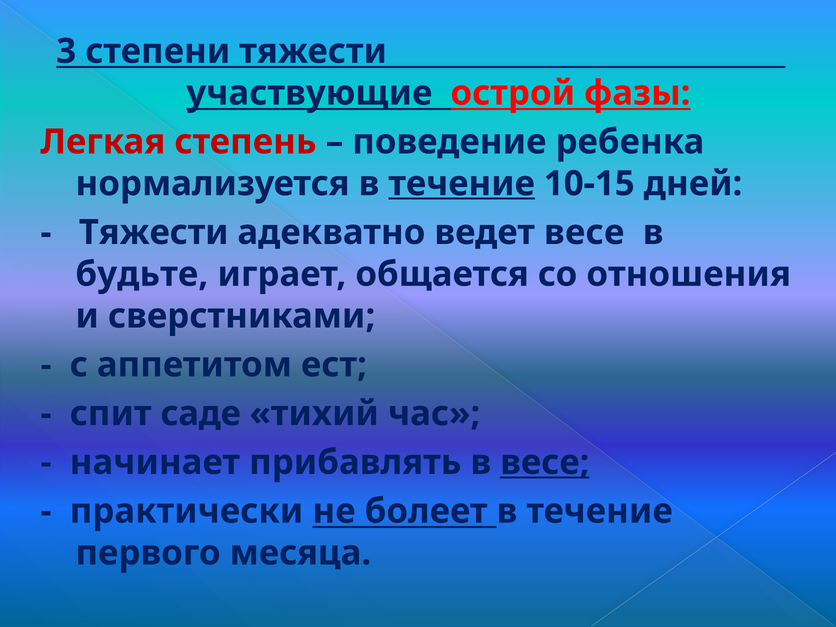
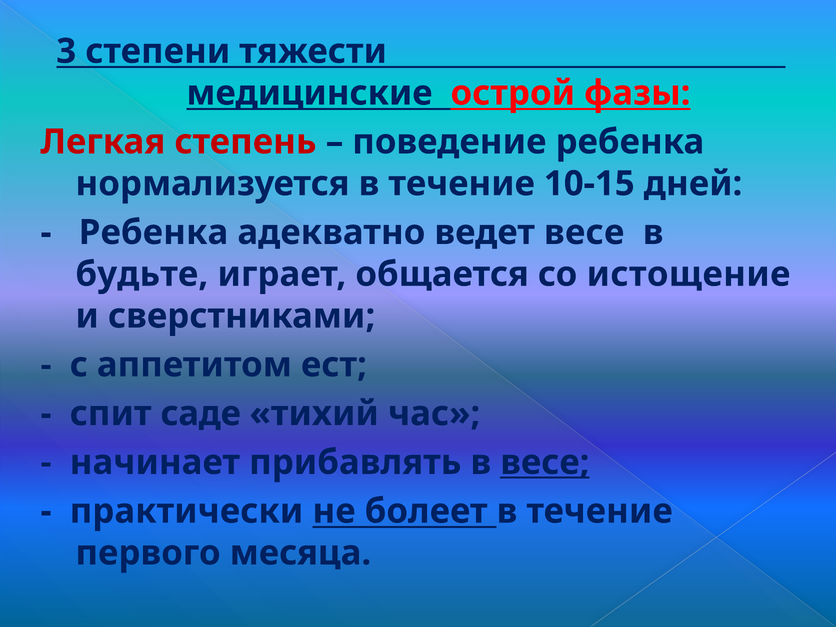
участвующие: участвующие -> медицинские
течение at (462, 184) underline: present -> none
Тяжести at (154, 232): Тяжести -> Ребенка
отношения: отношения -> истощение
